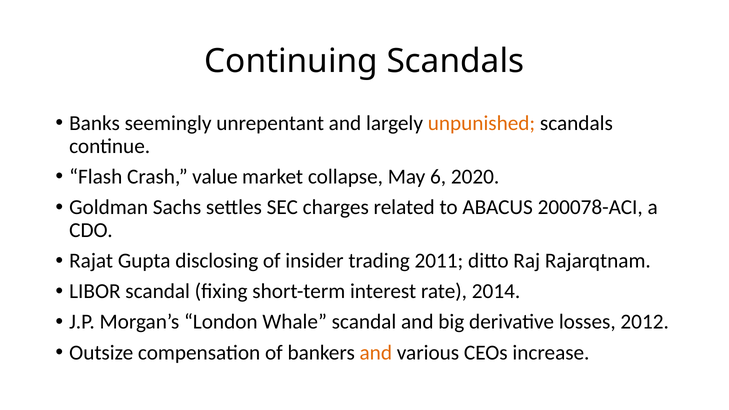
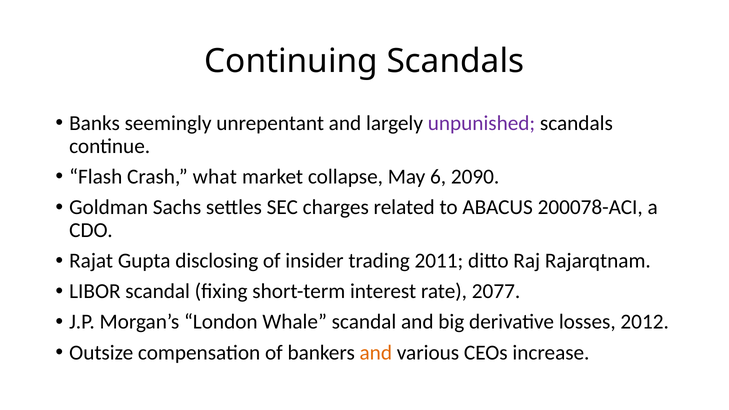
unpunished colour: orange -> purple
value: value -> what
2020: 2020 -> 2090
2014: 2014 -> 2077
